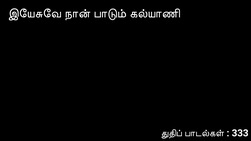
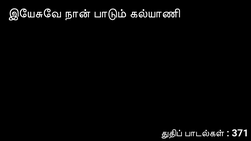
333: 333 -> 371
